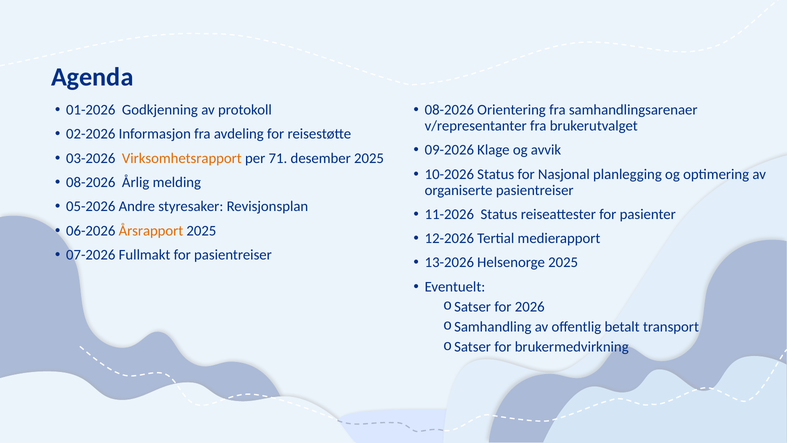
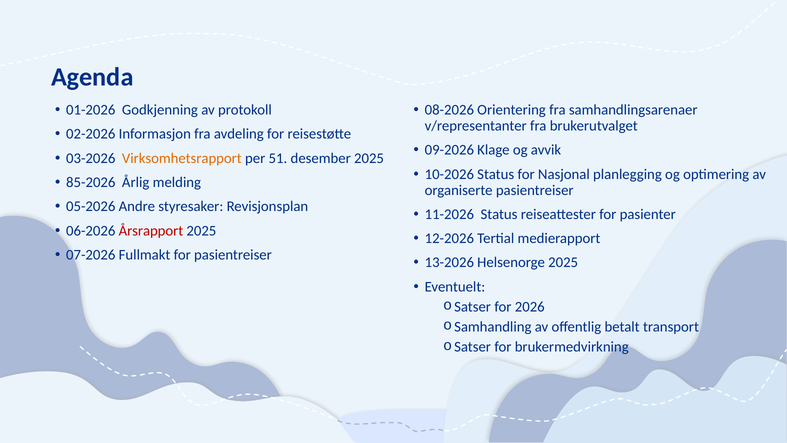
71: 71 -> 51
08-2026 at (91, 182): 08-2026 -> 85-2026
Årsrapport colour: orange -> red
